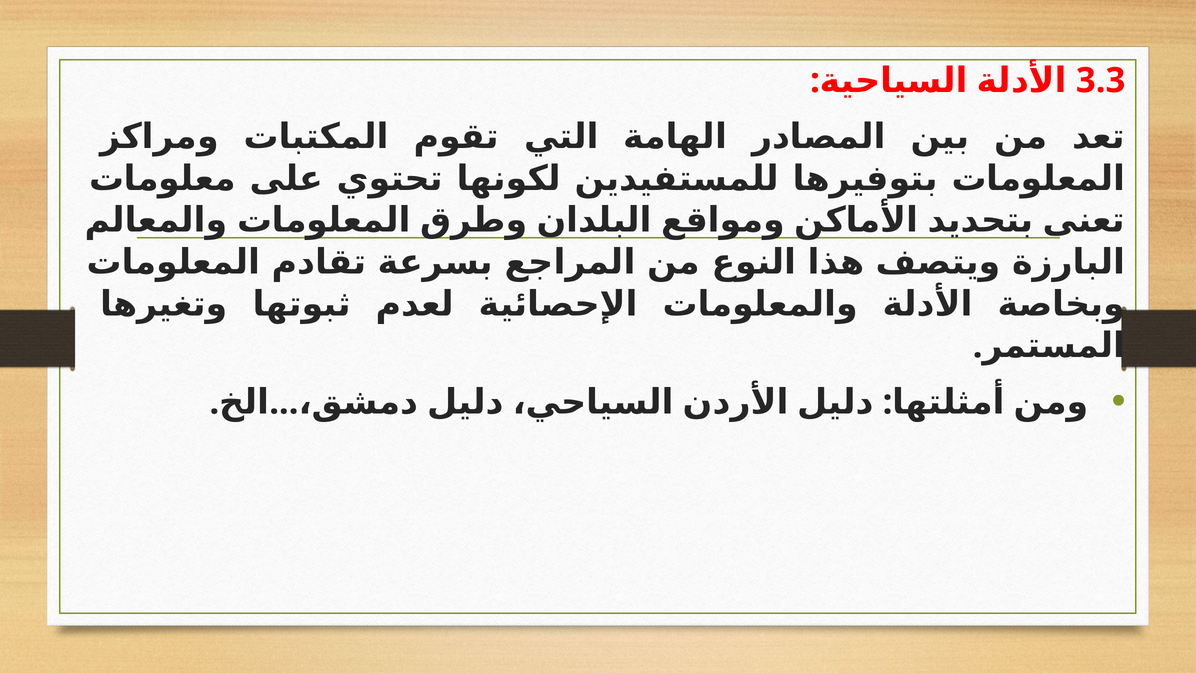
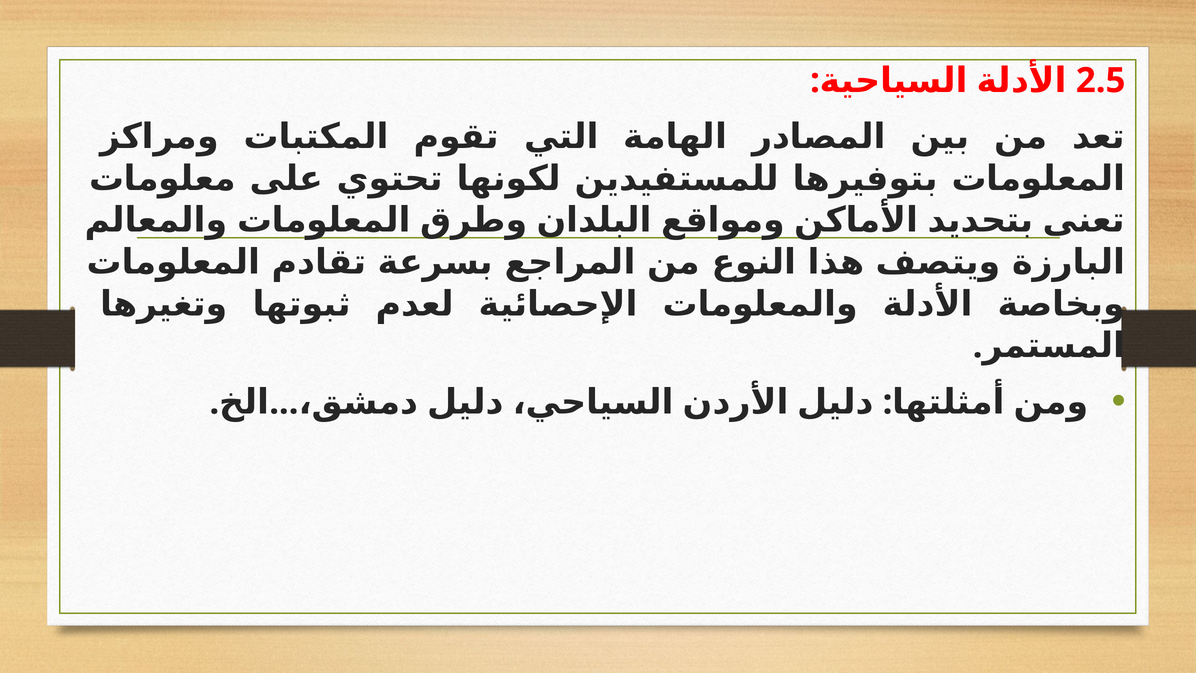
3.3: 3.3 -> 2.5
